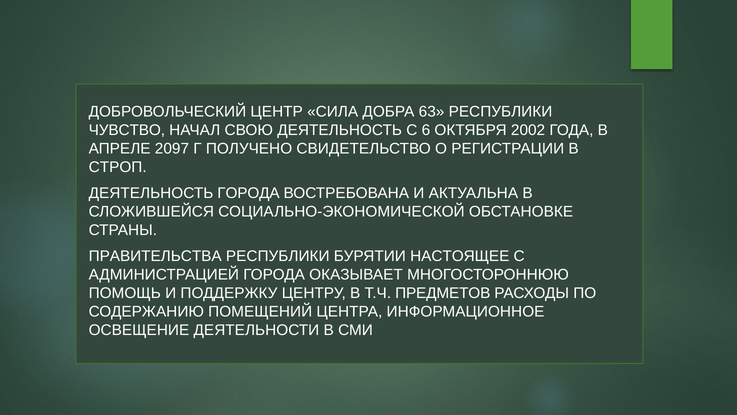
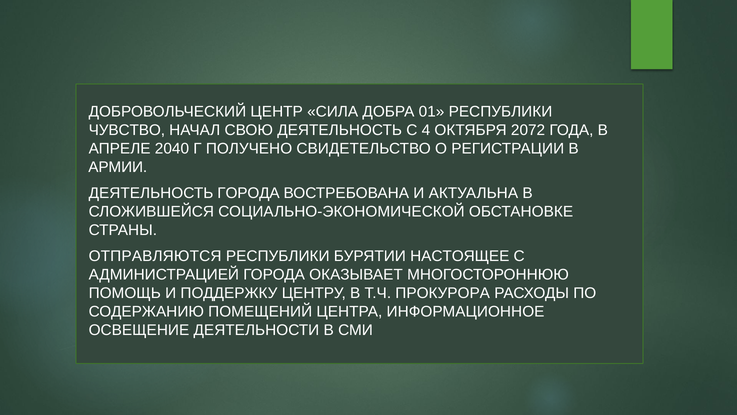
63: 63 -> 01
6: 6 -> 4
2002: 2002 -> 2072
2097: 2097 -> 2040
СТРОП: СТРОП -> АРМИИ
ПРАВИТЕЛЬСТВА: ПРАВИТЕЛЬСТВА -> ОТПРАВЛЯЮТСЯ
ПРЕДМЕТОВ: ПРЕДМЕТОВ -> ПРОКУРОРА
